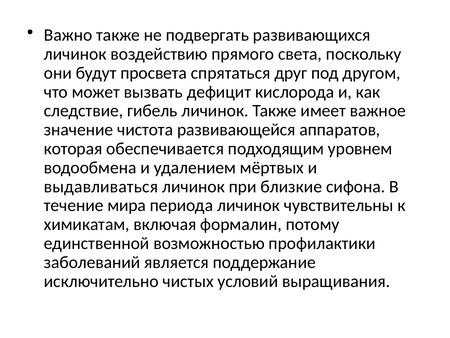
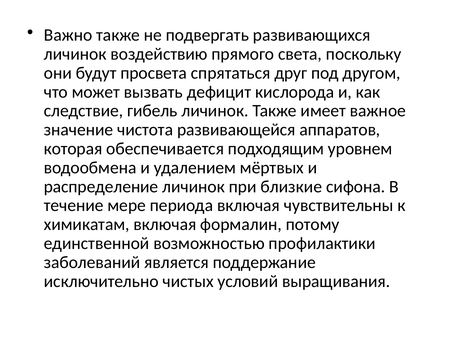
выдавливаться: выдавливаться -> распределение
мира: мира -> мере
периода личинок: личинок -> включая
